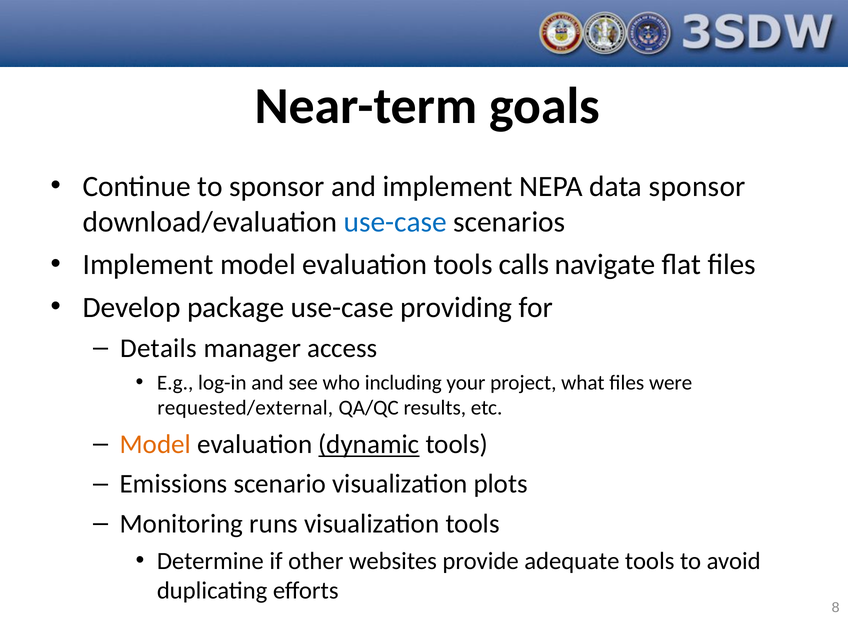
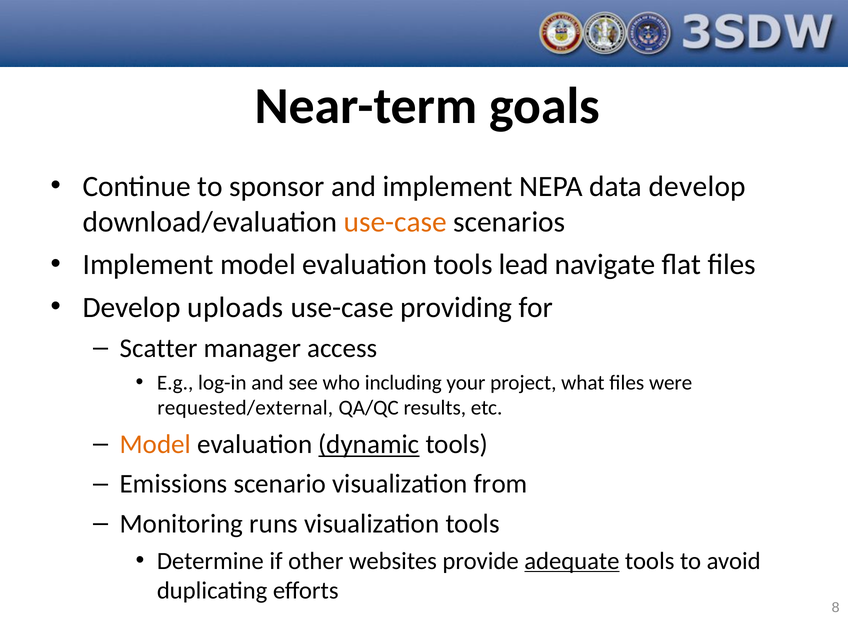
data sponsor: sponsor -> develop
use-case at (395, 222) colour: blue -> orange
calls: calls -> lead
package: package -> uploads
Details: Details -> Scatter
plots: plots -> from
adequate underline: none -> present
